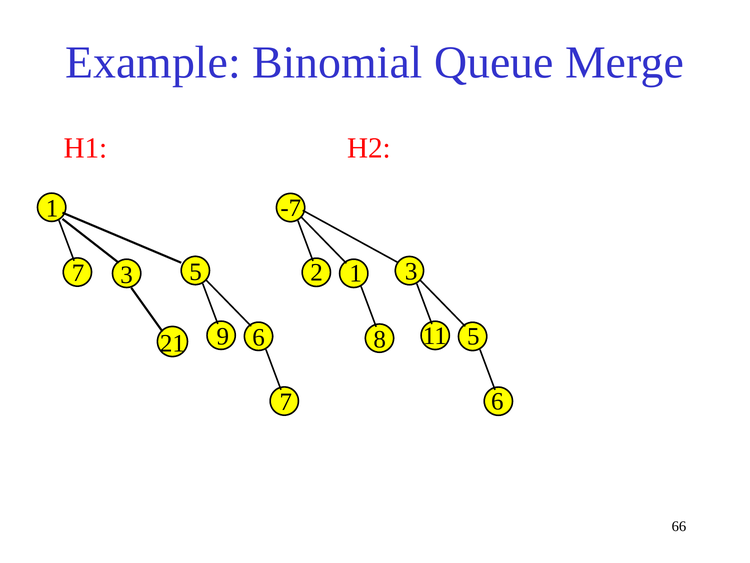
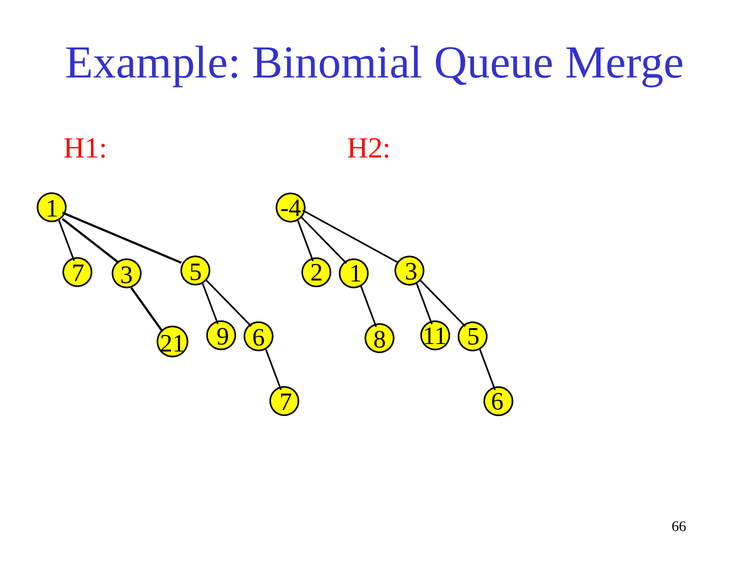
-7: -7 -> -4
